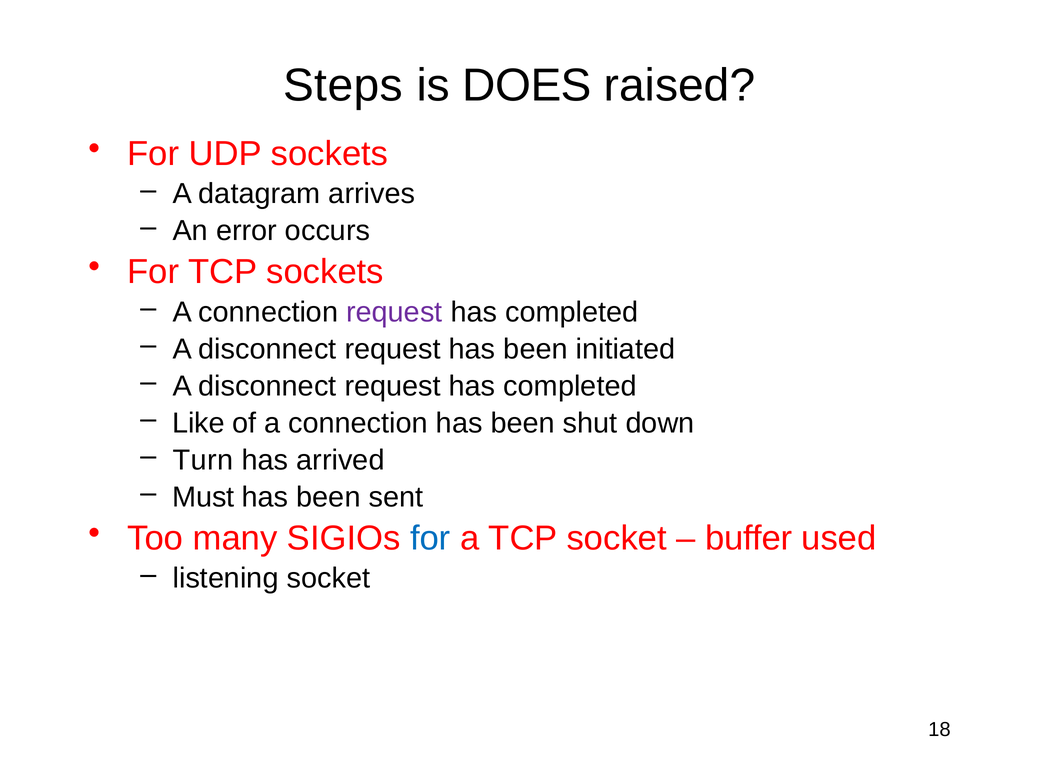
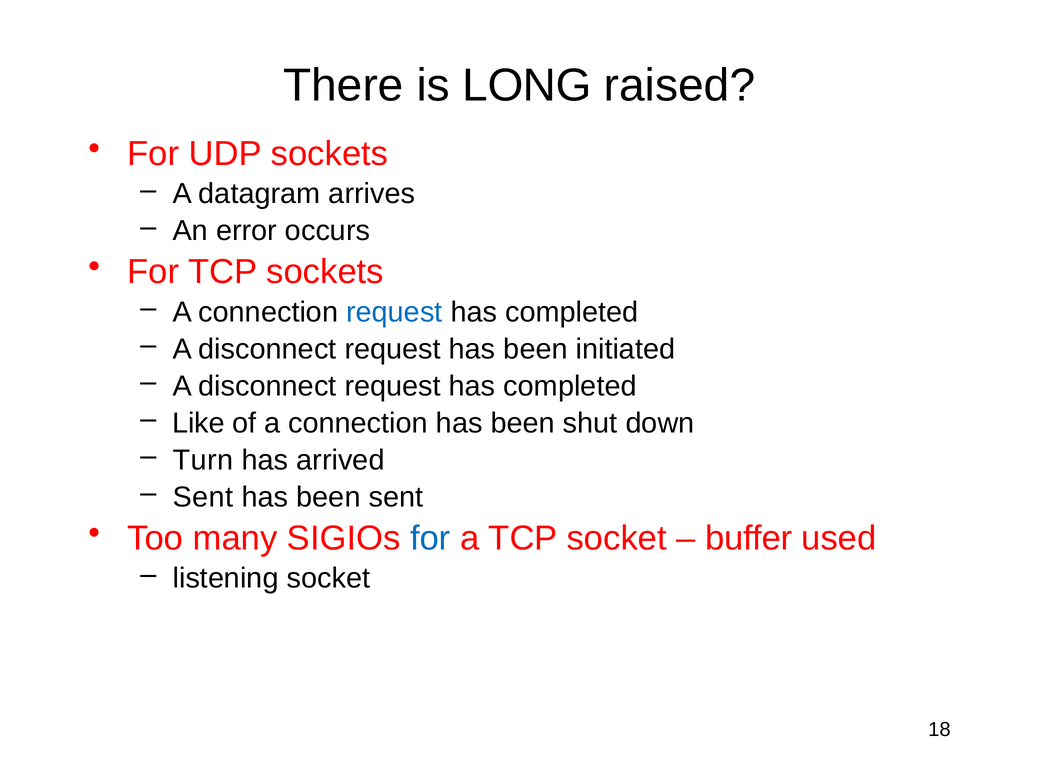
Steps: Steps -> There
DOES: DOES -> LONG
request at (394, 312) colour: purple -> blue
Must at (203, 497): Must -> Sent
